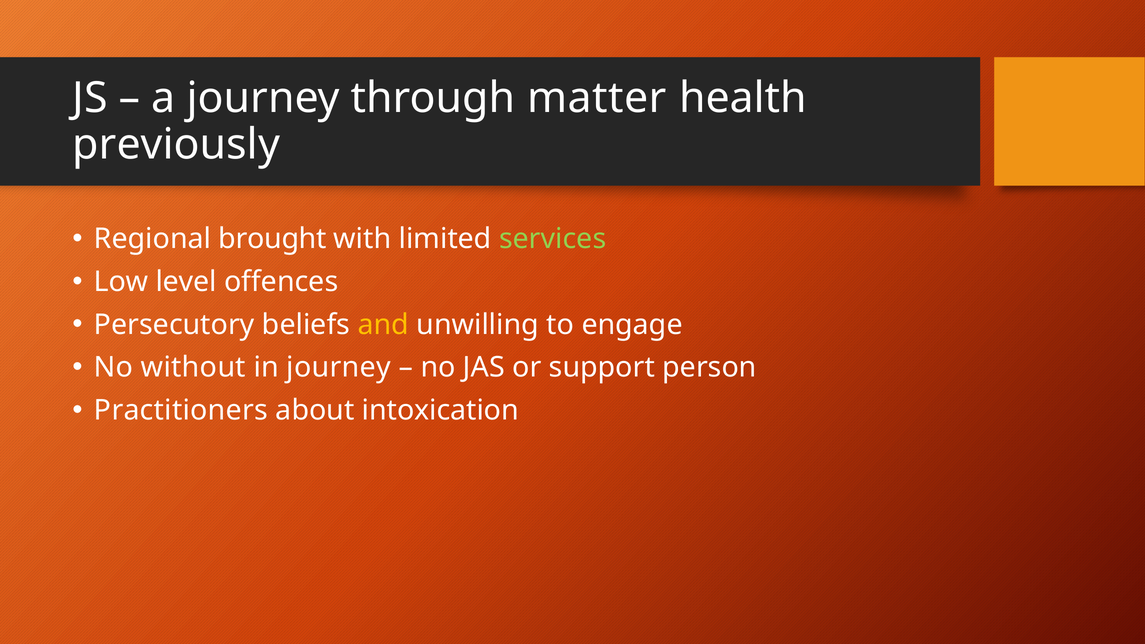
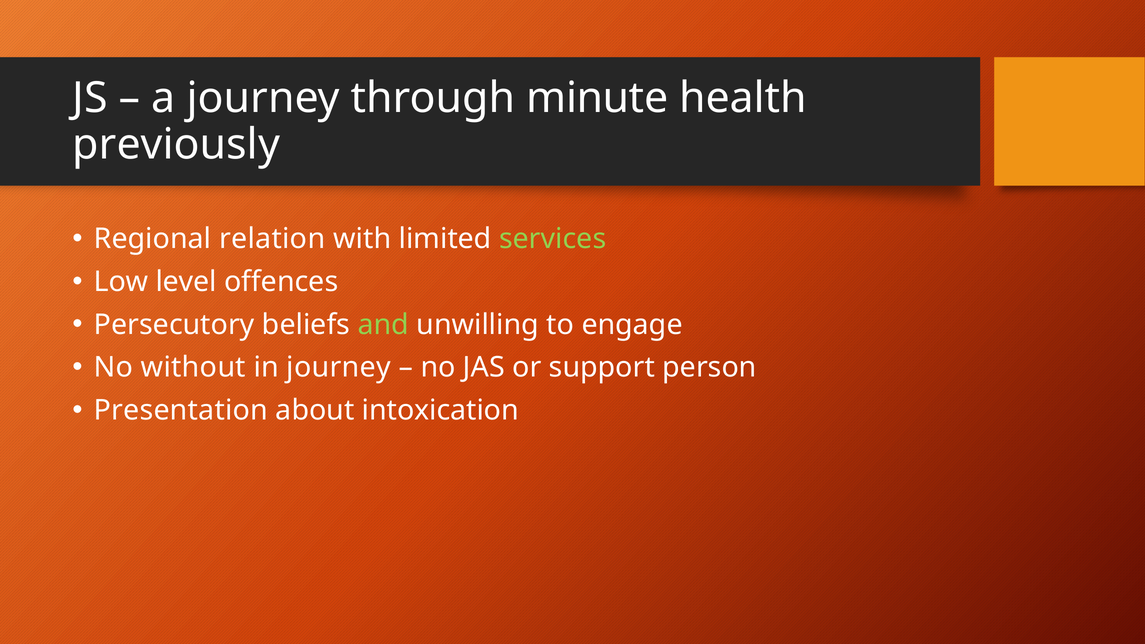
matter: matter -> minute
brought: brought -> relation
and colour: yellow -> light green
Practitioners: Practitioners -> Presentation
